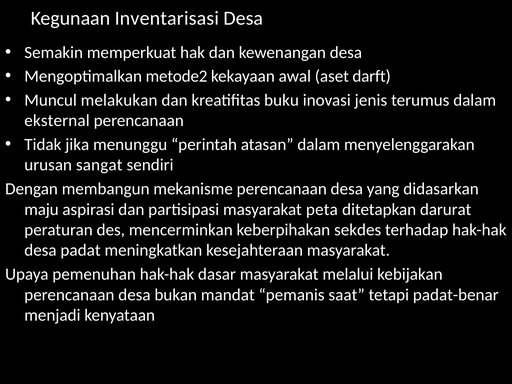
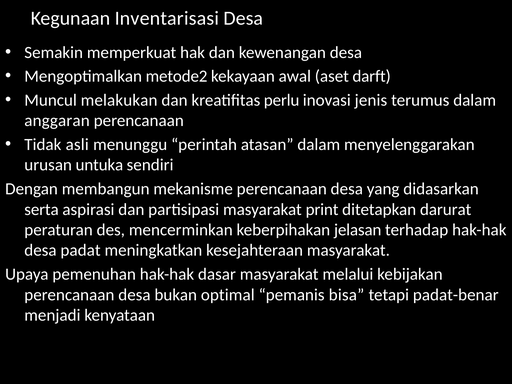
buku: buku -> perlu
eksternal: eksternal -> anggaran
jika: jika -> asli
sangat: sangat -> untuka
maju: maju -> serta
peta: peta -> print
sekdes: sekdes -> jelasan
mandat: mandat -> optimal
saat: saat -> bisa
